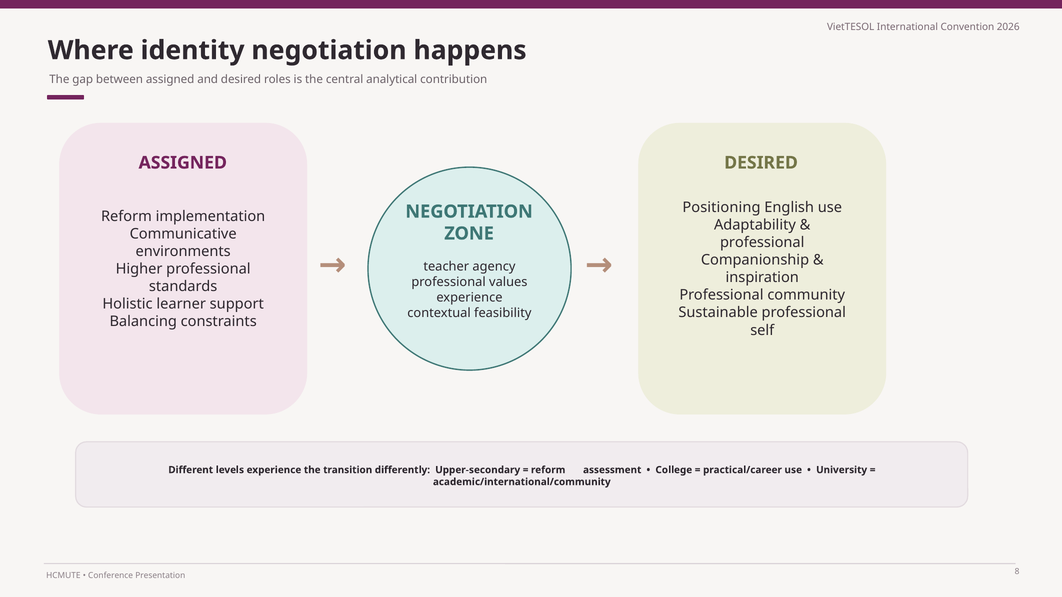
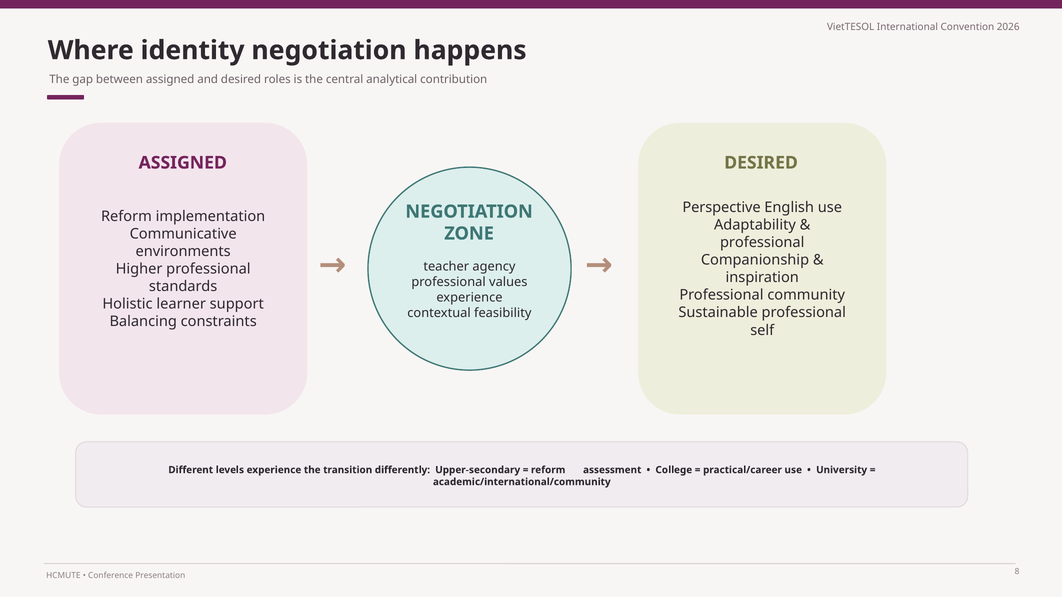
Positioning: Positioning -> Perspective
